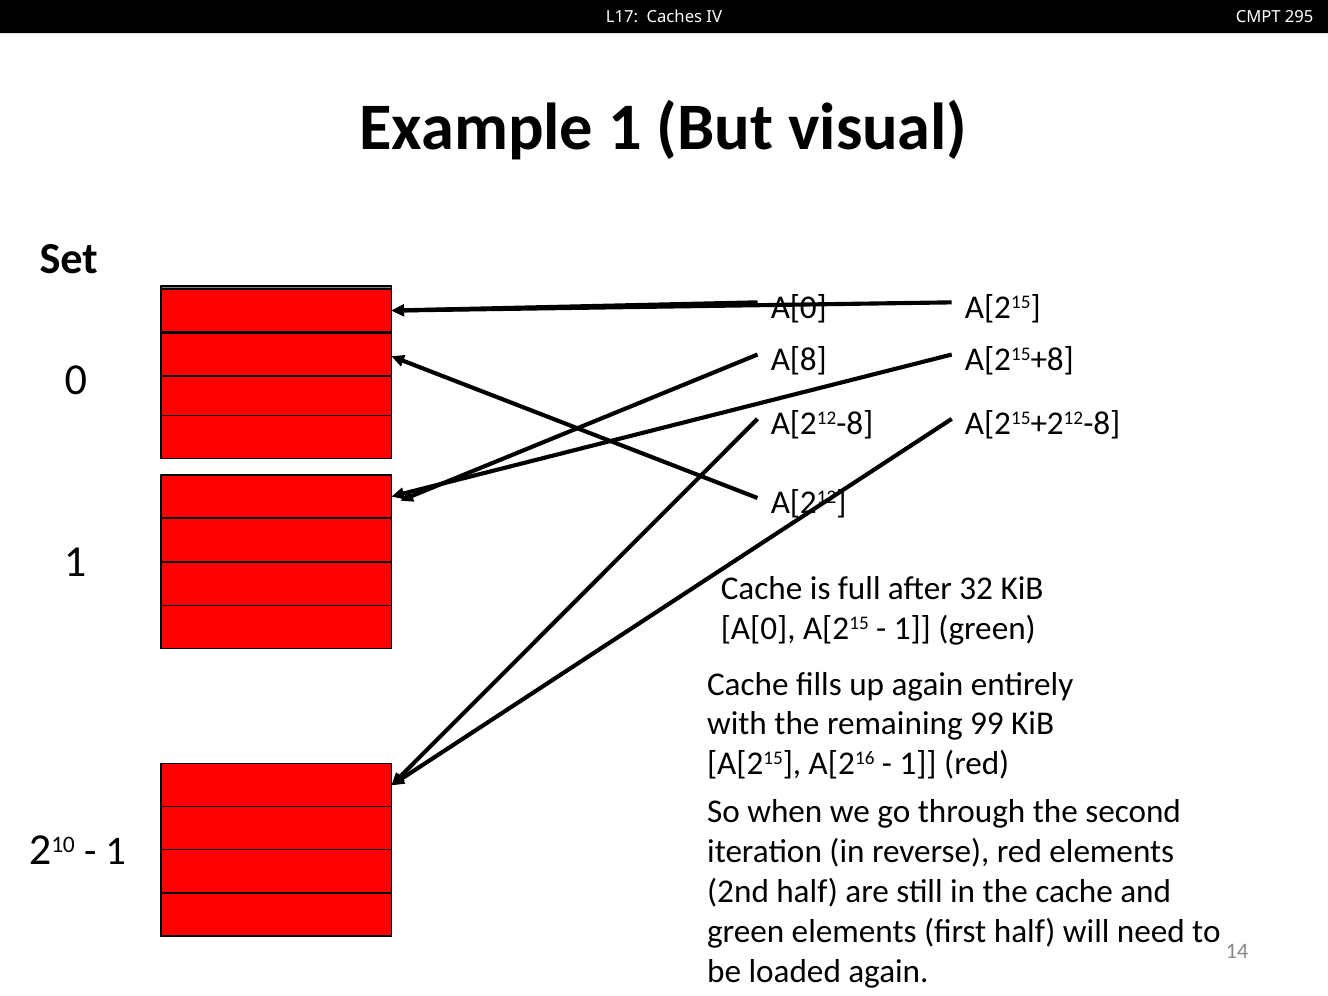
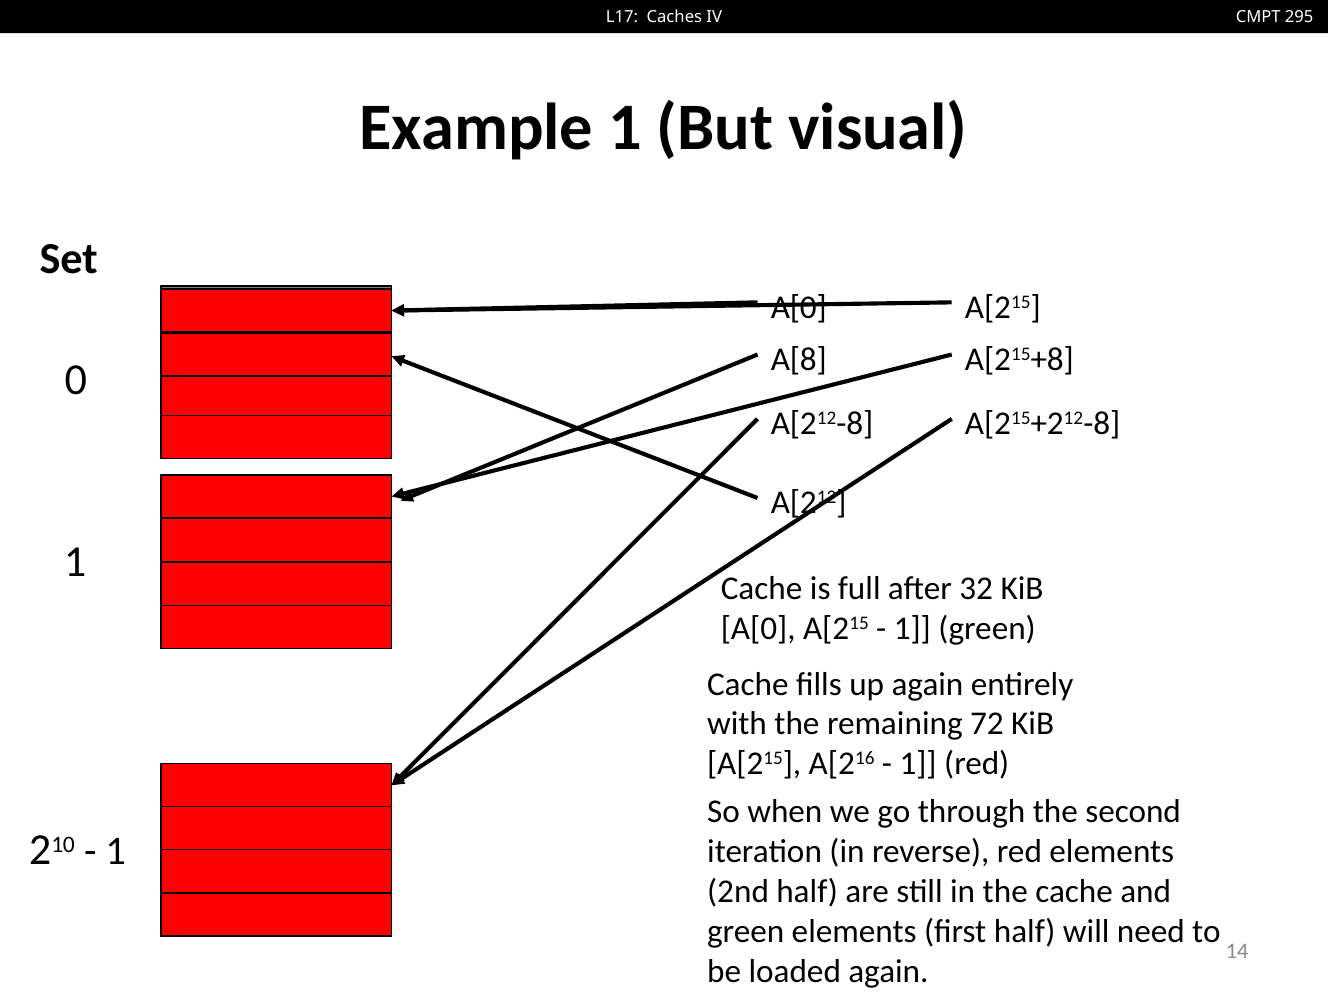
99: 99 -> 72
